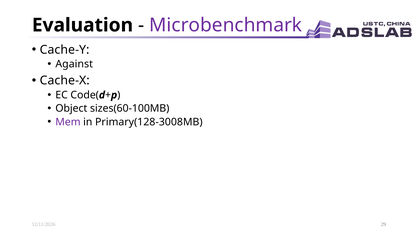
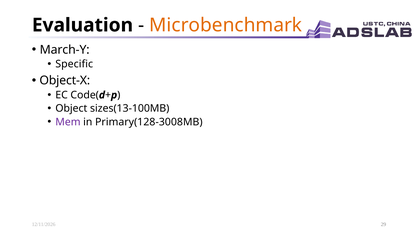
Microbenchmark colour: purple -> orange
Cache-Y: Cache-Y -> March-Y
Against: Against -> Specific
Cache-X: Cache-X -> Object-X
sizes(60-100MB: sizes(60-100MB -> sizes(13-100MB
